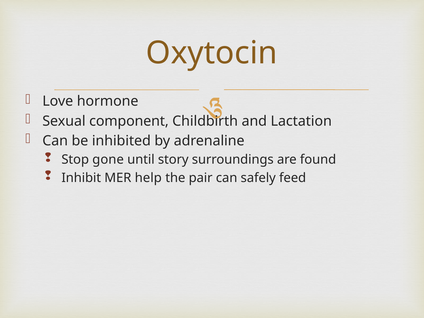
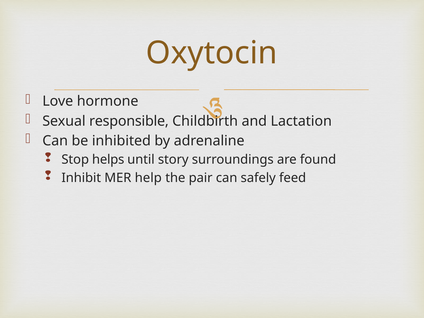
component: component -> responsible
gone: gone -> helps
